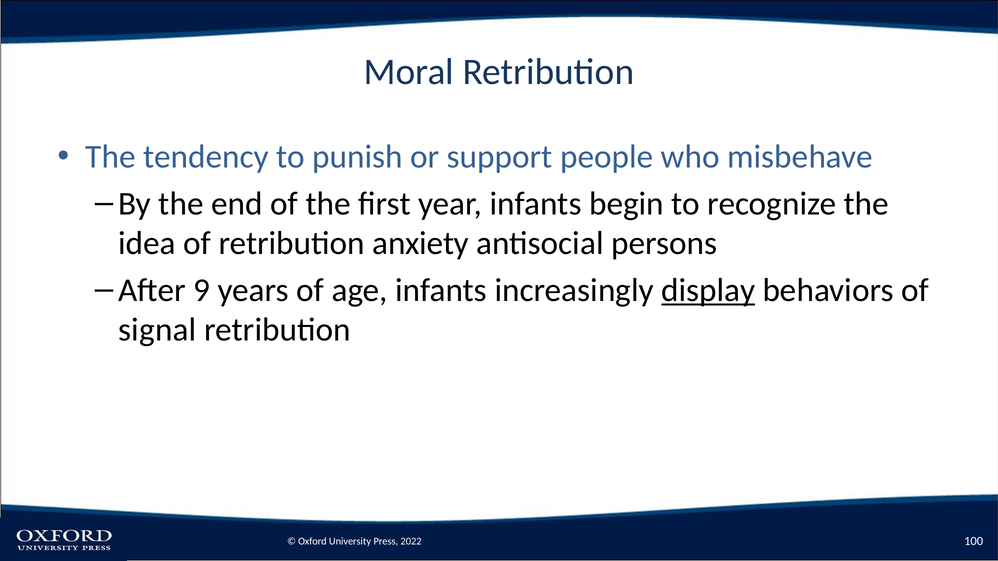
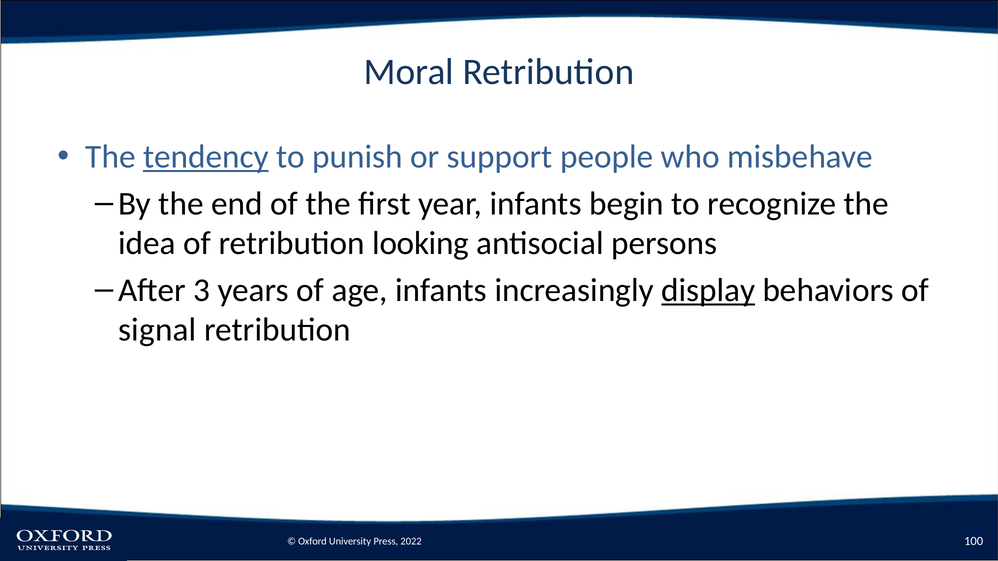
tendency underline: none -> present
anxiety: anxiety -> looking
9: 9 -> 3
